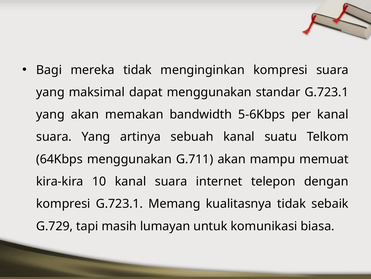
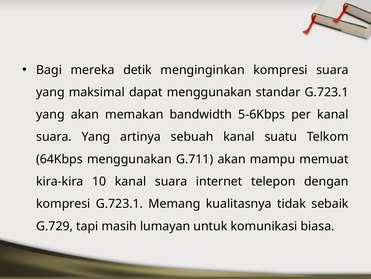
mereka tidak: tidak -> detik
